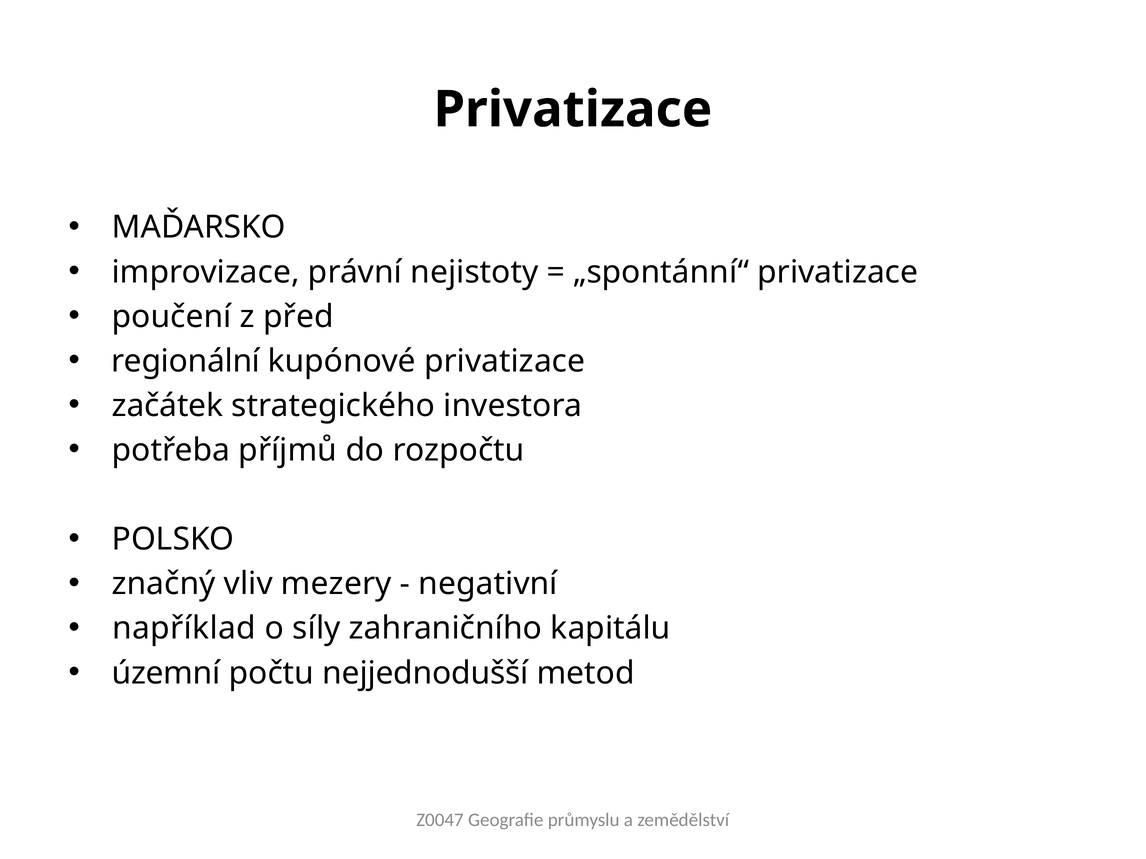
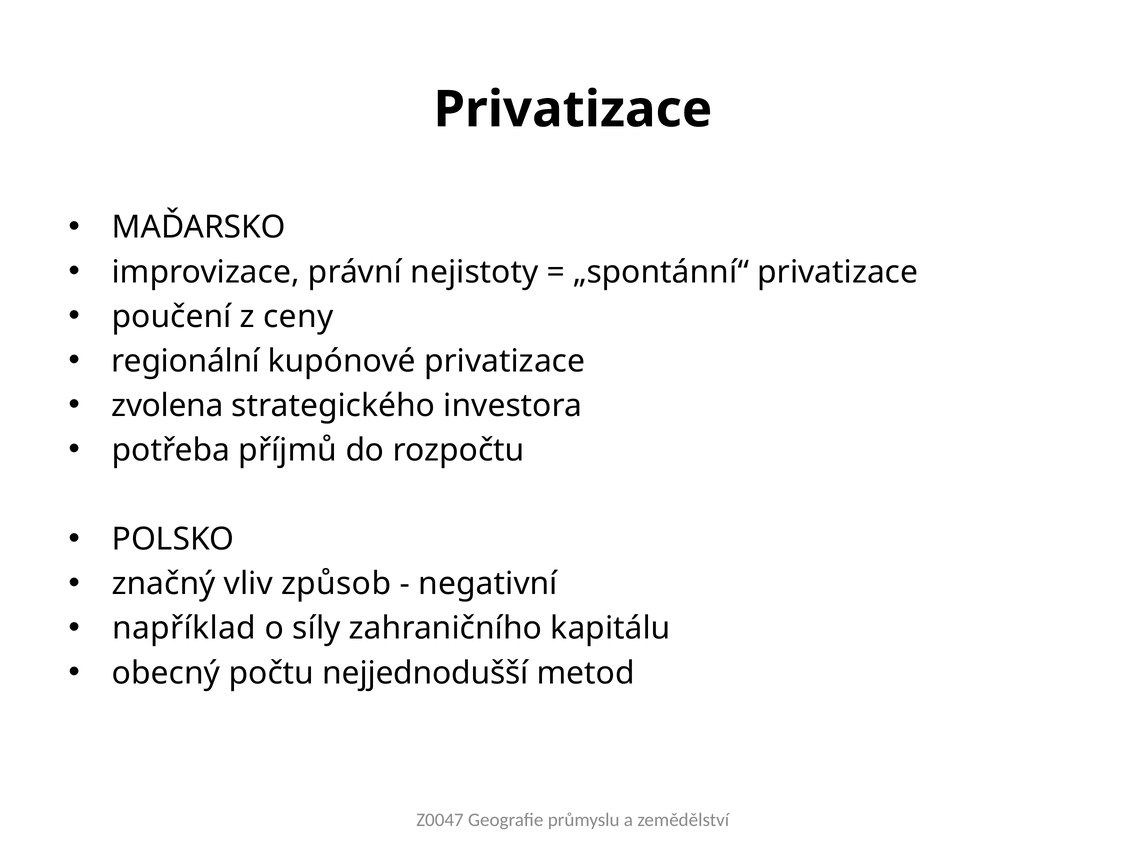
před: před -> ceny
začátek: začátek -> zvolena
mezery: mezery -> způsob
územní: územní -> obecný
